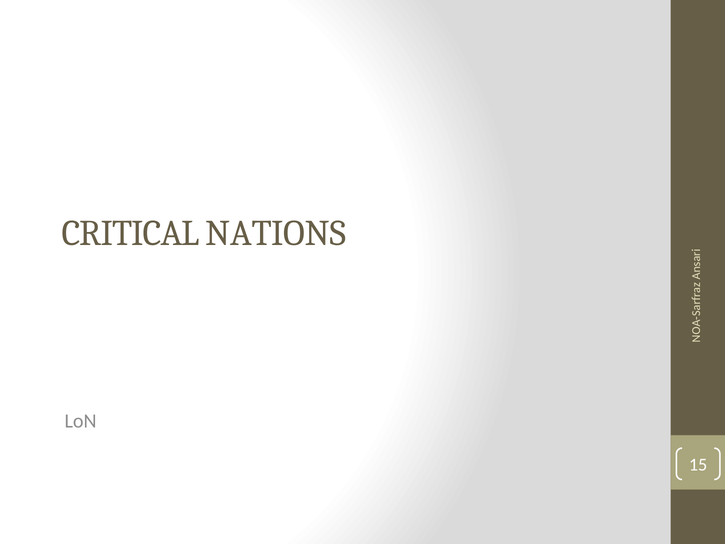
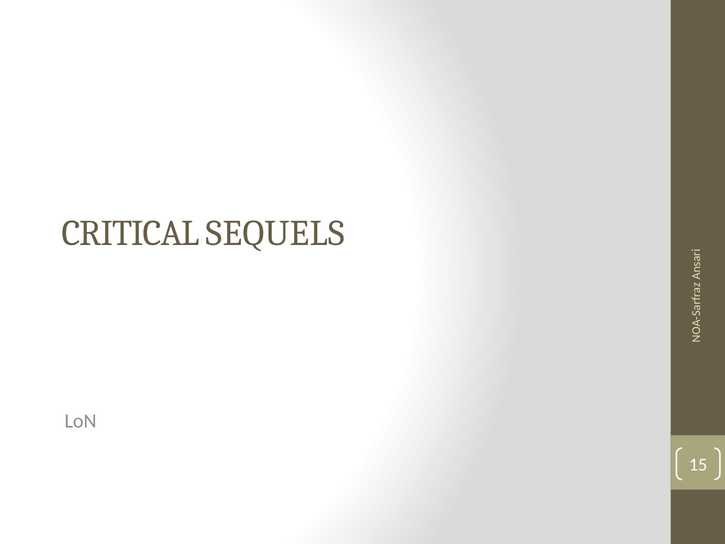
NATIONS: NATIONS -> SEQUELS
